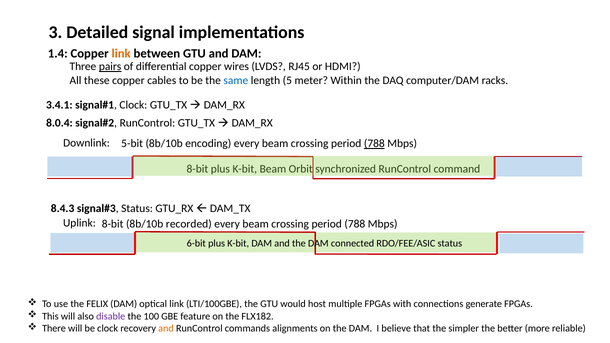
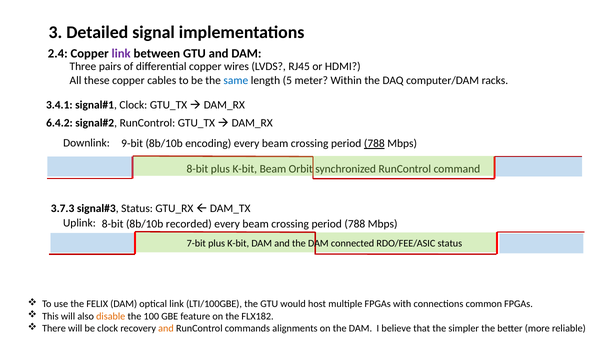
1.4: 1.4 -> 2.4
link at (121, 54) colour: orange -> purple
pairs underline: present -> none
8.0.4: 8.0.4 -> 6.4.2
5-bit: 5-bit -> 9-bit
8.4.3: 8.4.3 -> 3.7.3
6-bit: 6-bit -> 7-bit
generate: generate -> common
disable colour: purple -> orange
